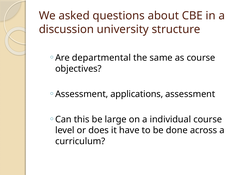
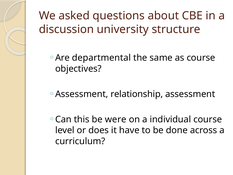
applications: applications -> relationship
large: large -> were
